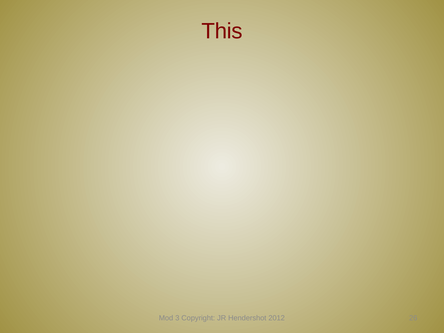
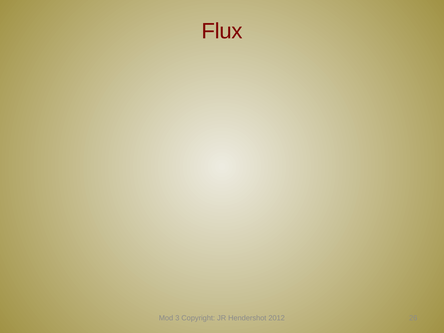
This: This -> Flux
